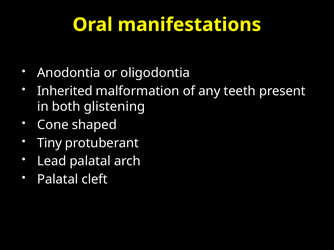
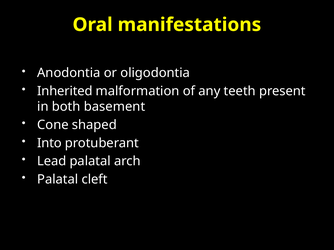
glistening: glistening -> basement
Tiny: Tiny -> Into
